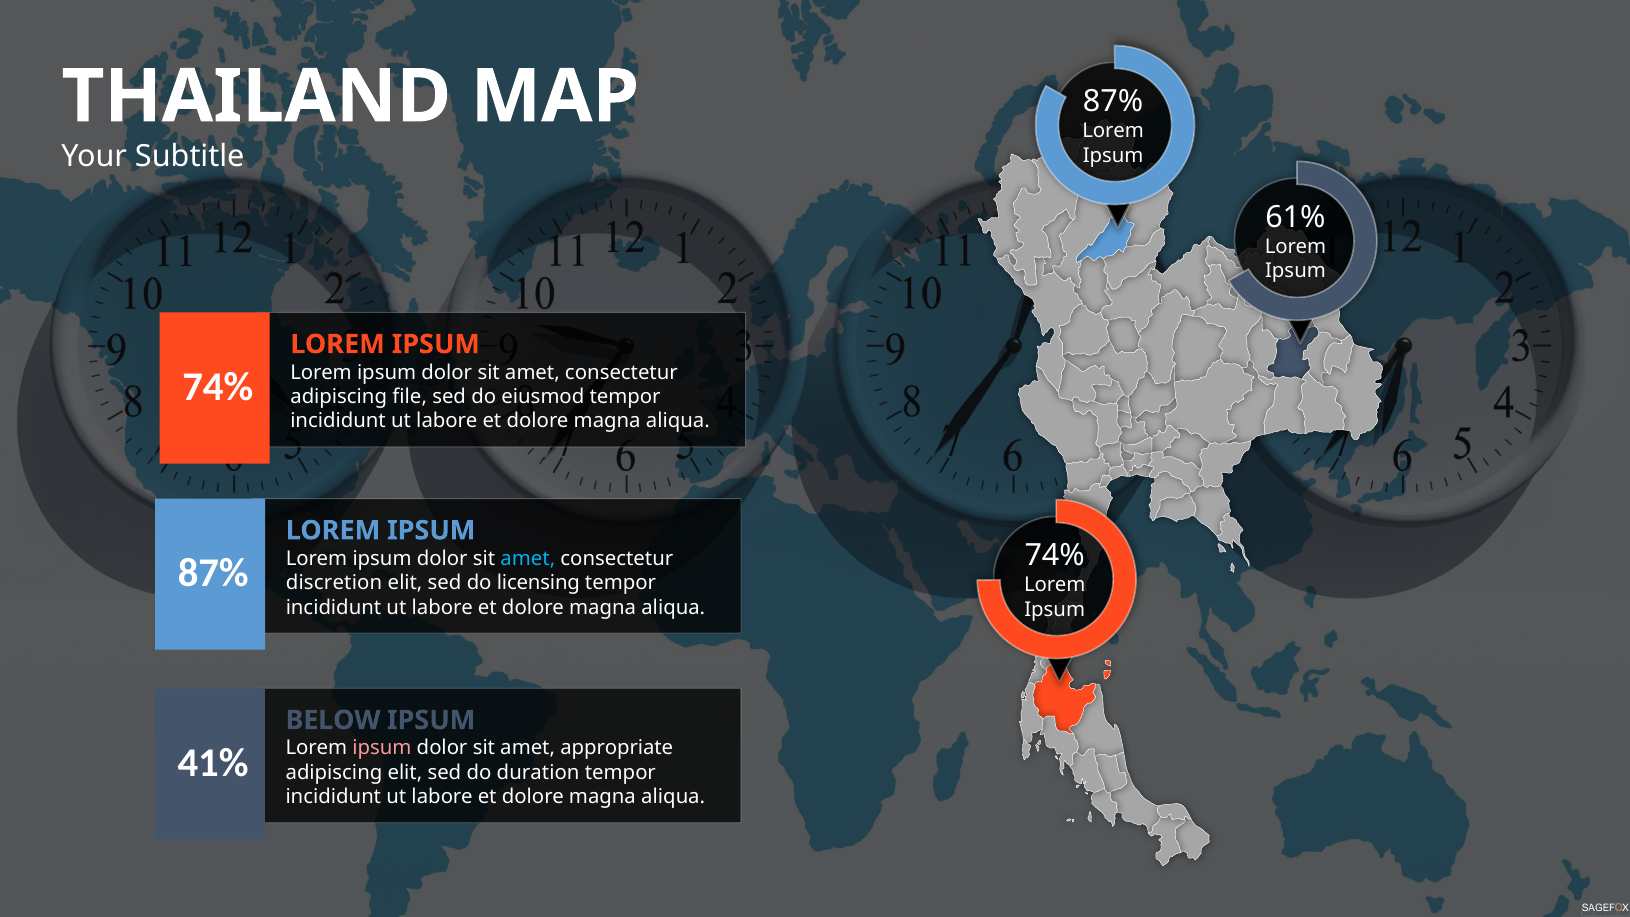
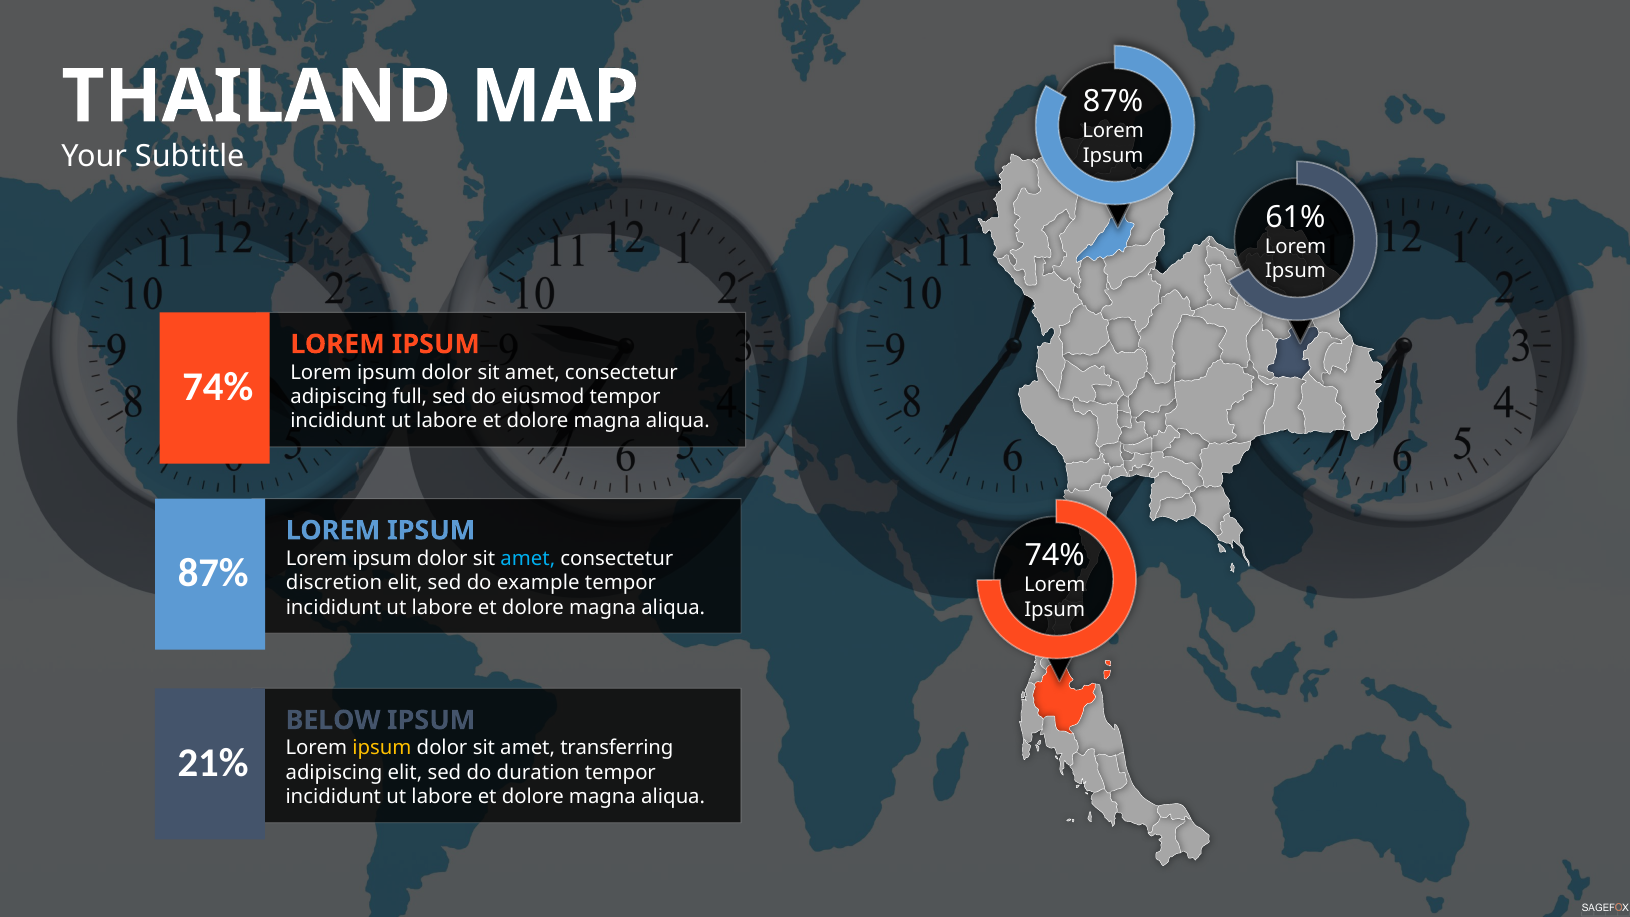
file: file -> full
licensing: licensing -> example
ipsum at (382, 748) colour: pink -> yellow
appropriate: appropriate -> transferring
41%: 41% -> 21%
